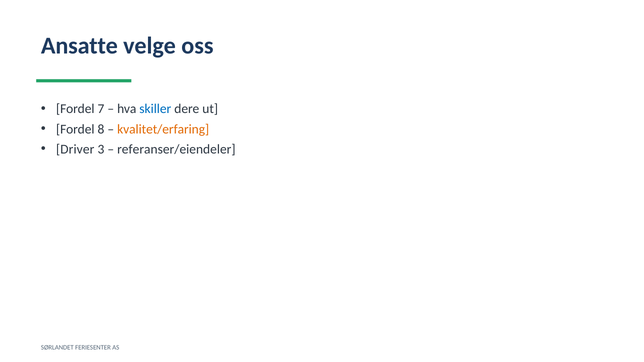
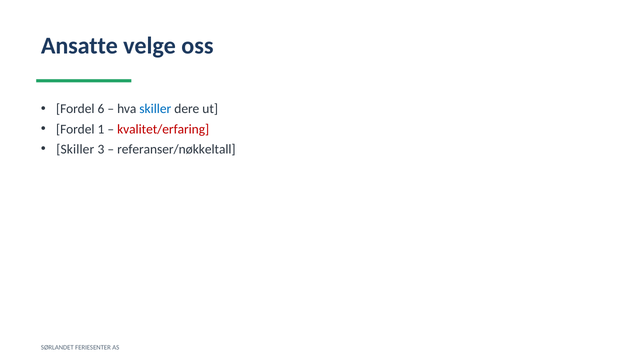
7: 7 -> 6
8: 8 -> 1
kvalitet/erfaring colour: orange -> red
Driver at (75, 149): Driver -> Skiller
referanser/eiendeler: referanser/eiendeler -> referanser/nøkkeltall
